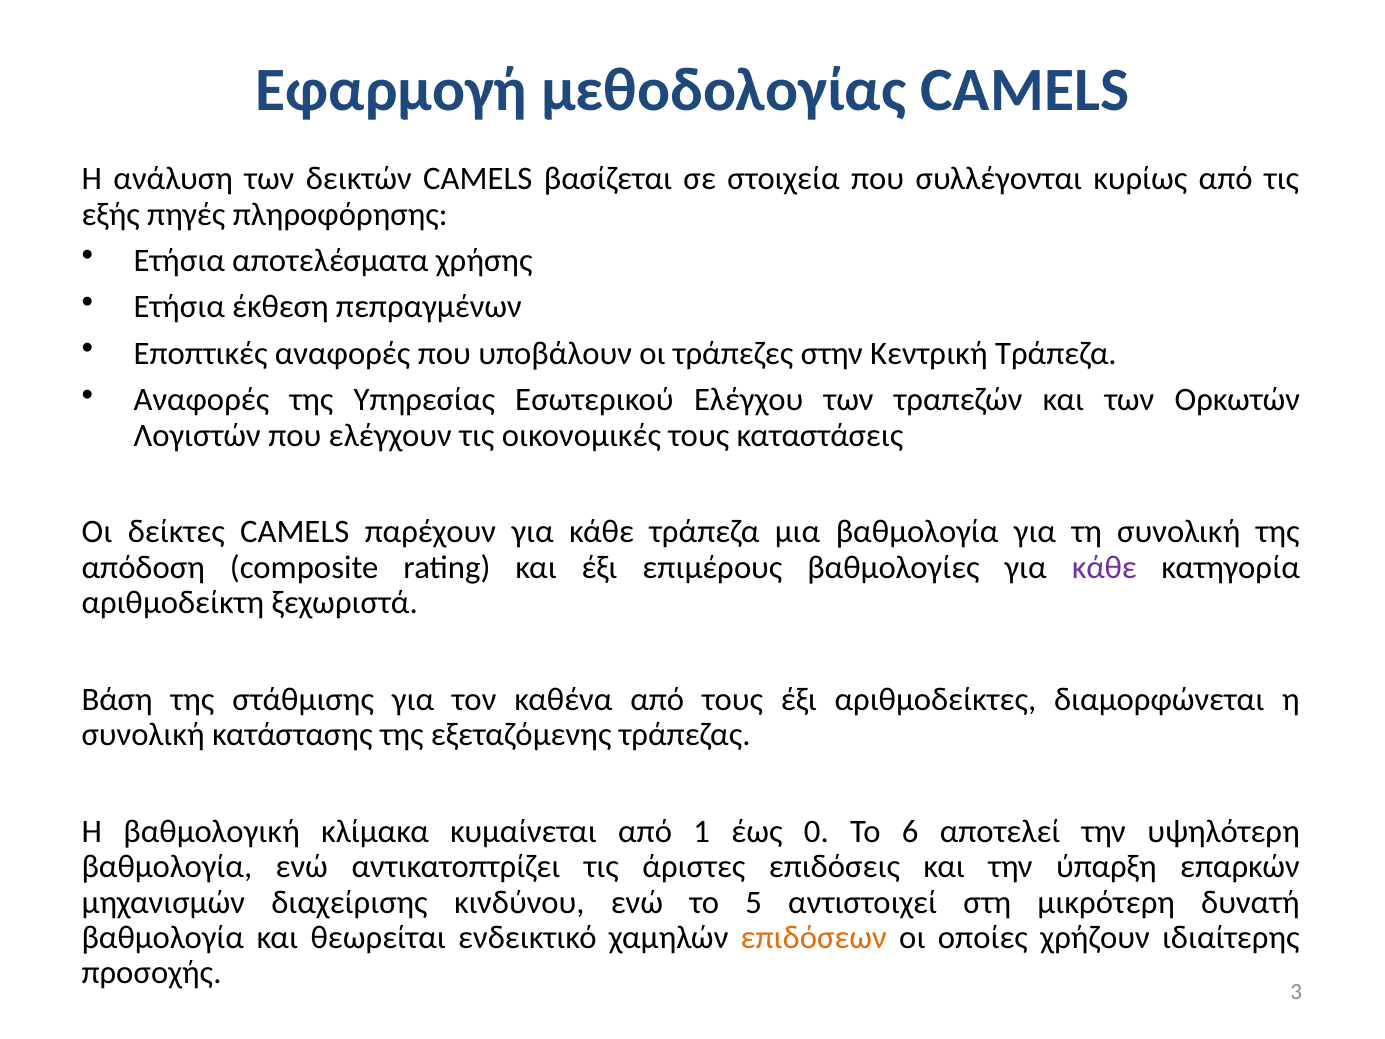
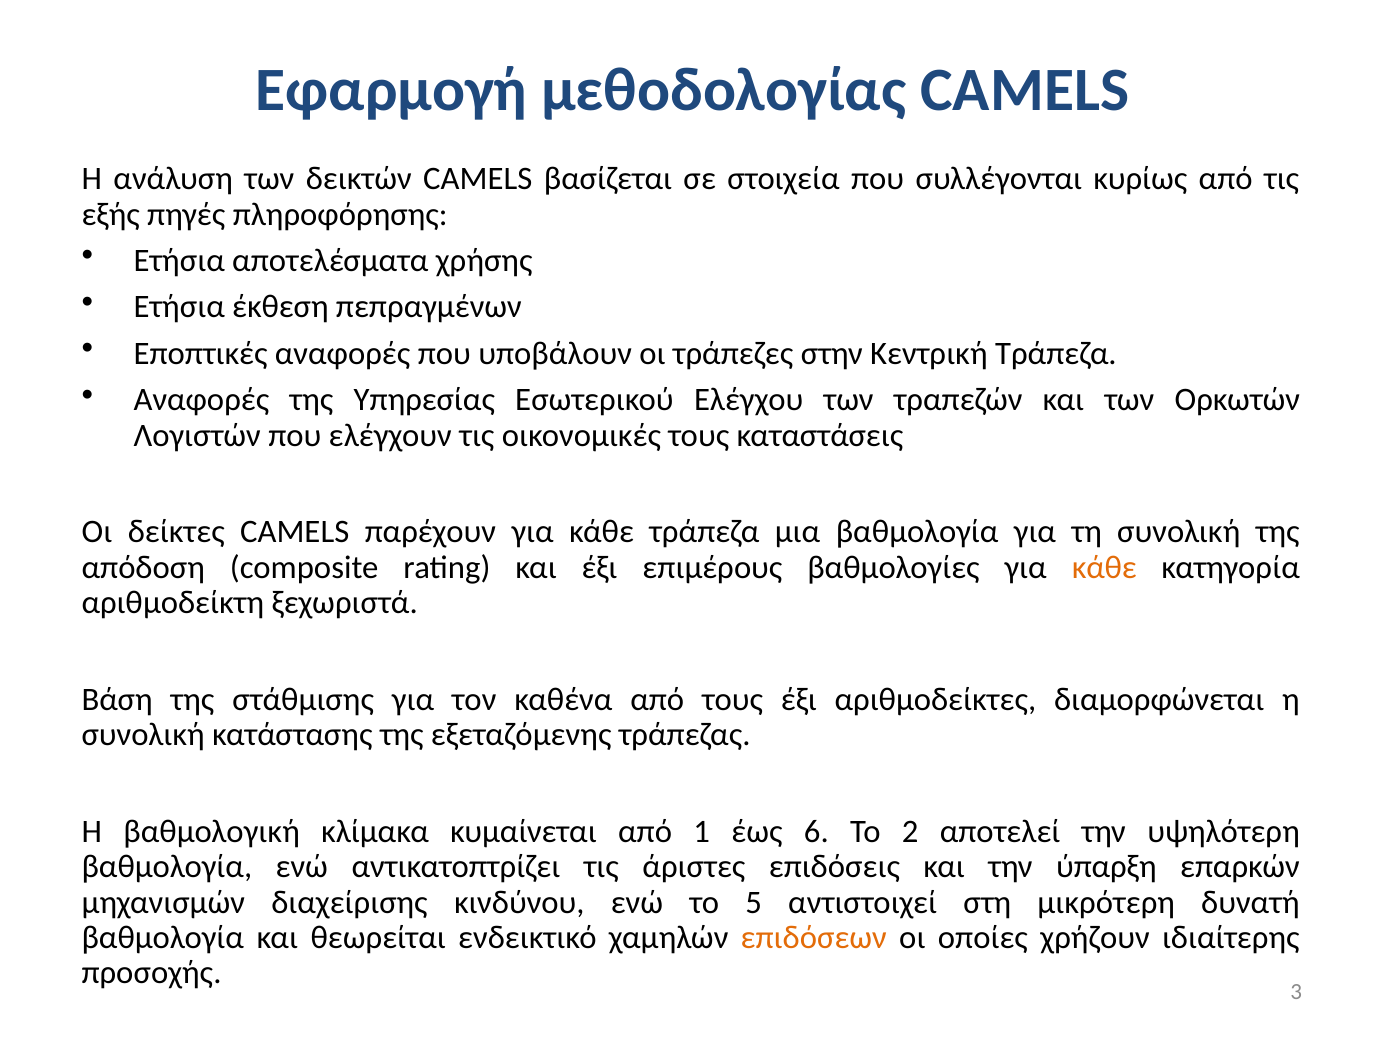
κάθε at (1104, 567) colour: purple -> orange
0: 0 -> 6
6: 6 -> 2
